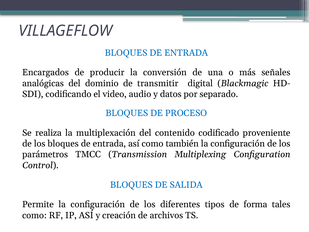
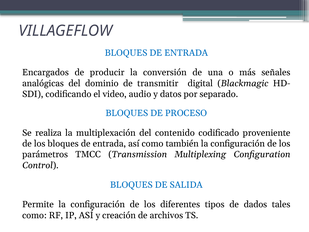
forma: forma -> dados
